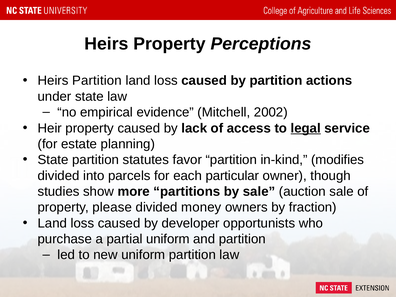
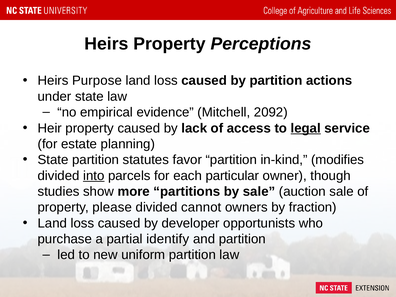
Heirs Partition: Partition -> Purpose
2002: 2002 -> 2092
into underline: none -> present
money: money -> cannot
partial uniform: uniform -> identify
